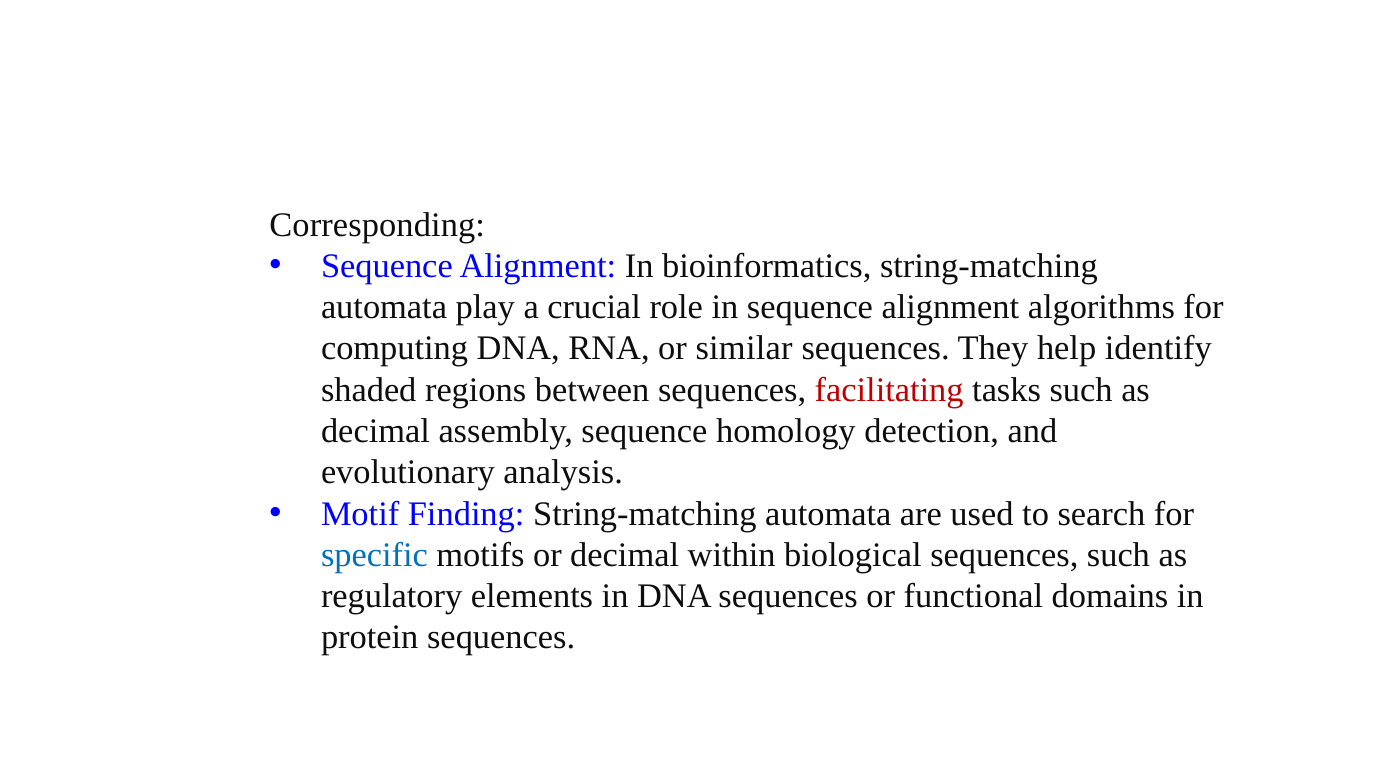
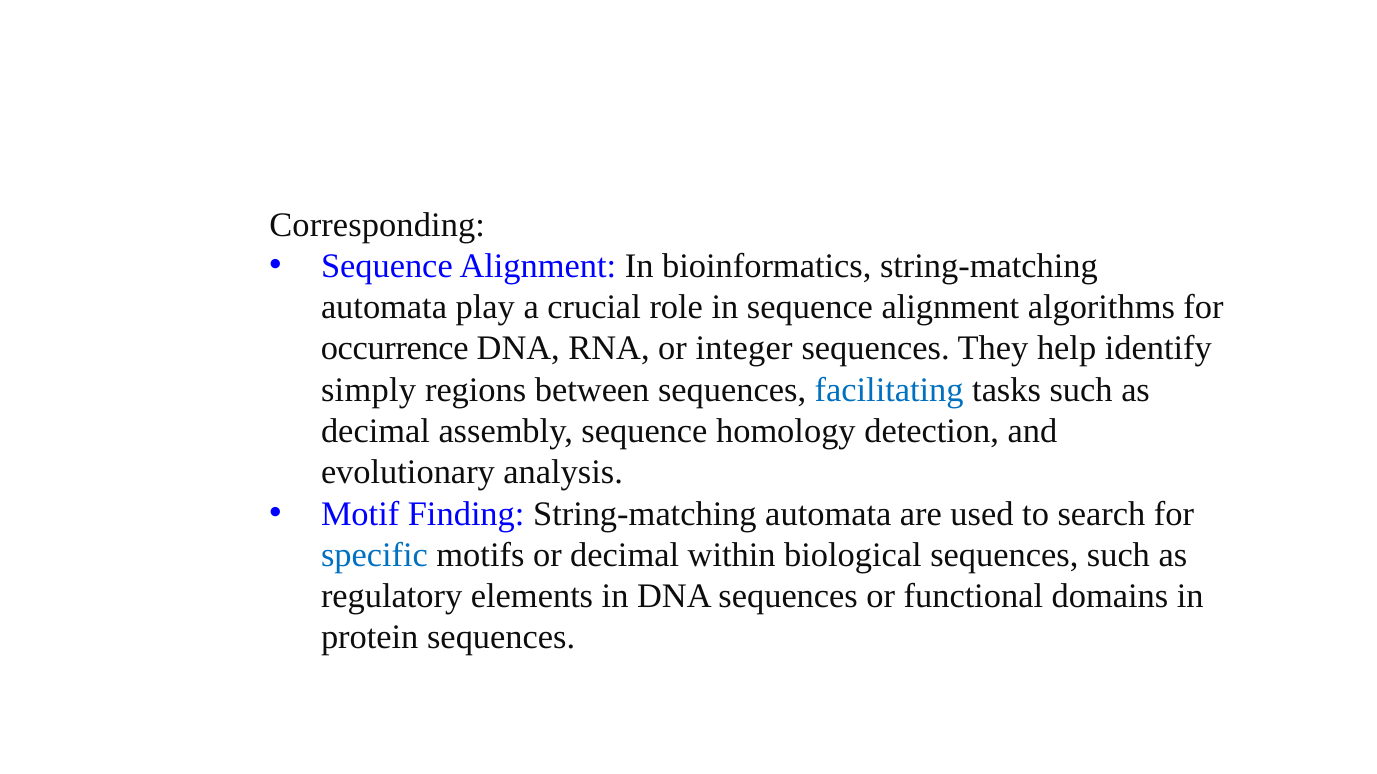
computing: computing -> occurrence
similar: similar -> integer
shaded: shaded -> simply
facilitating colour: red -> blue
